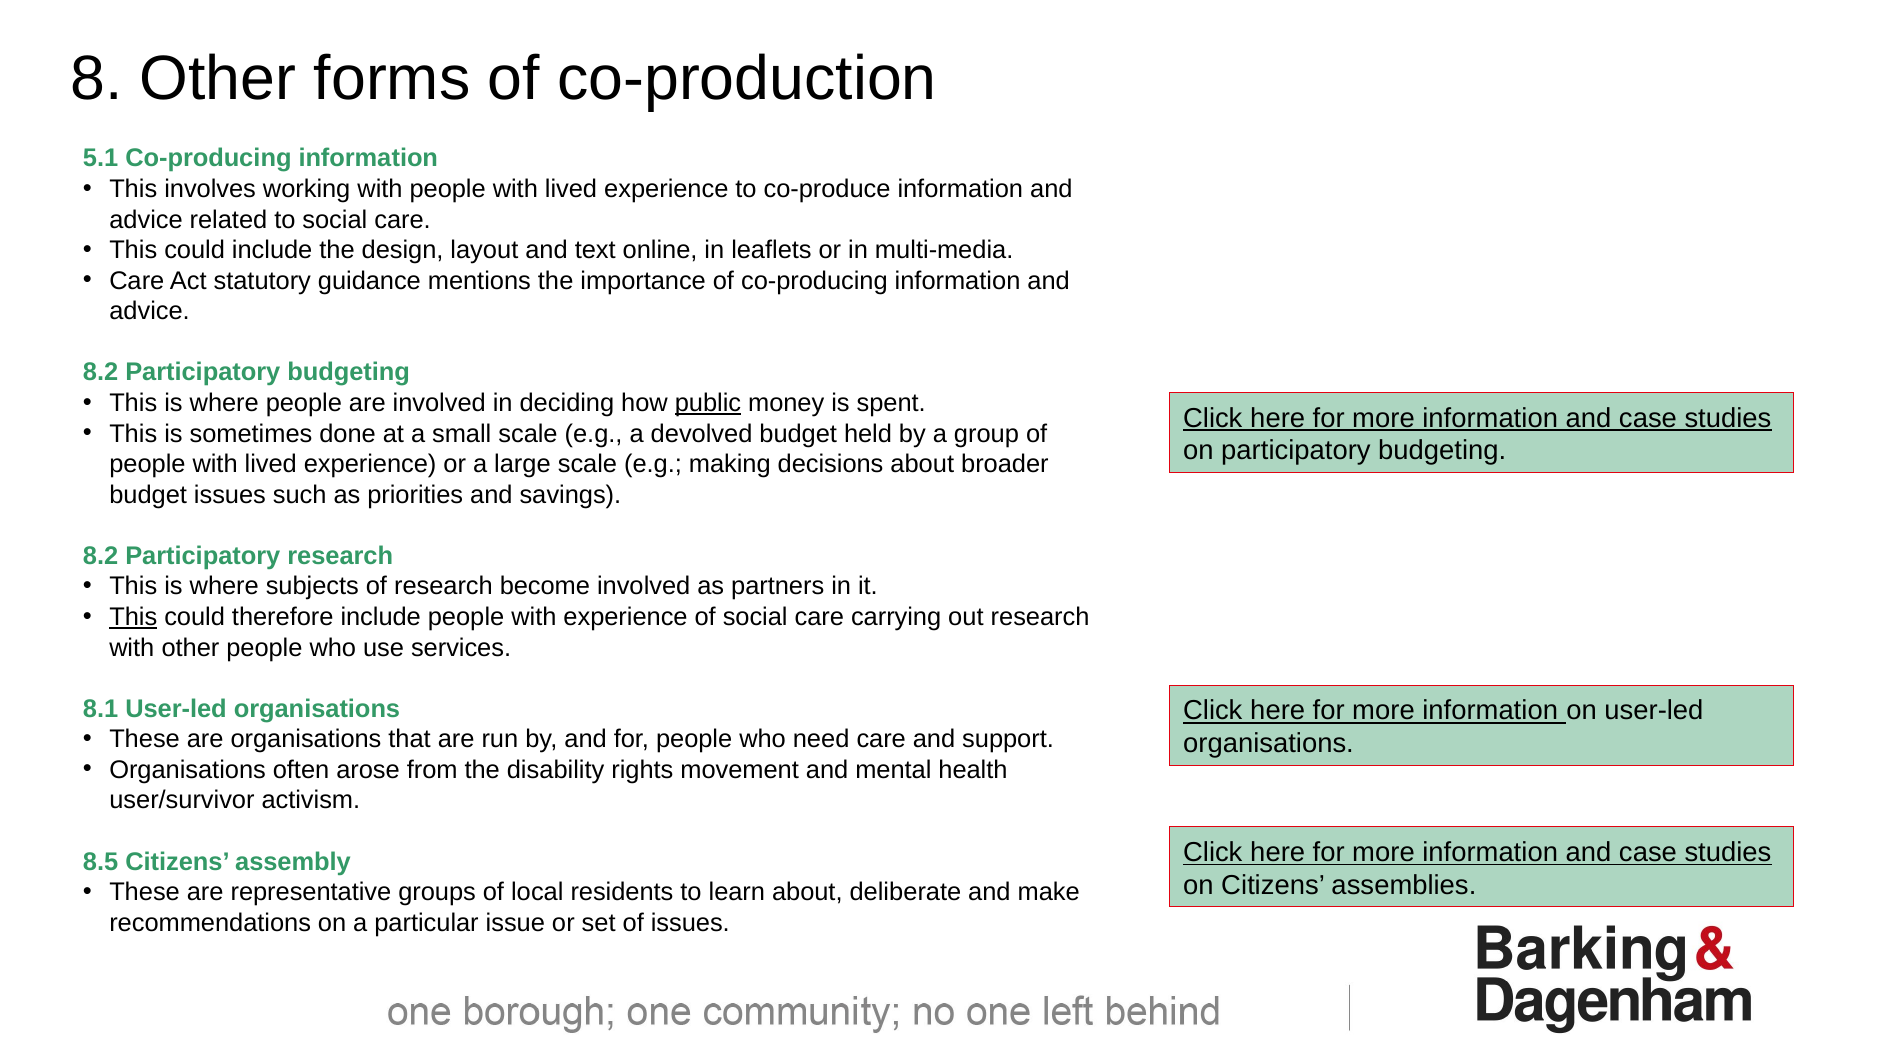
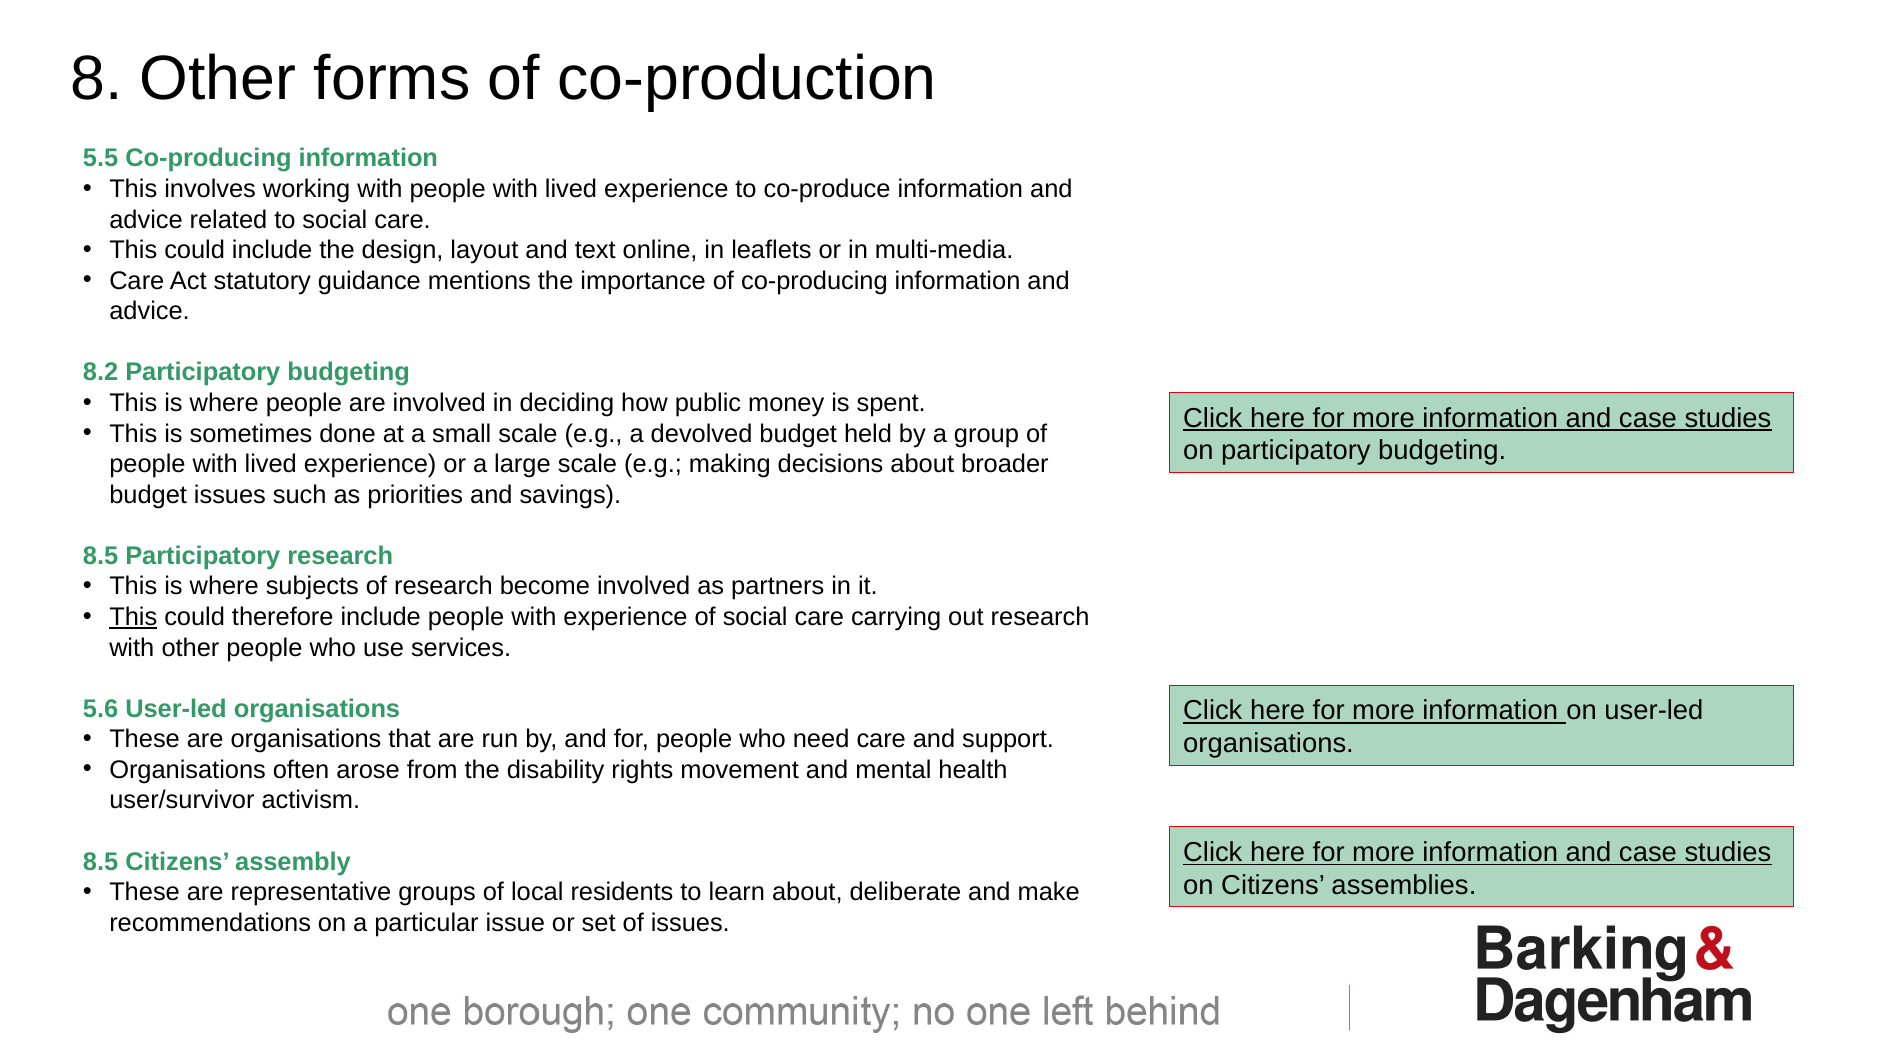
5.1: 5.1 -> 5.5
public underline: present -> none
8.2 at (101, 556): 8.2 -> 8.5
8.1: 8.1 -> 5.6
